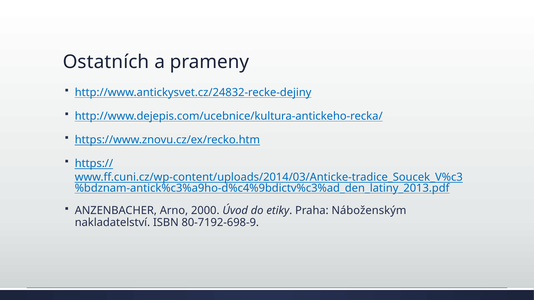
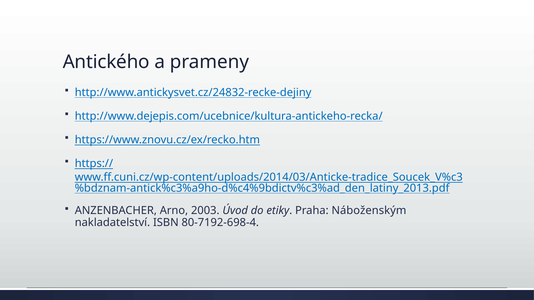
Ostatních: Ostatních -> Antického
2000: 2000 -> 2003
80-7192-698-9: 80-7192-698-9 -> 80-7192-698-4
